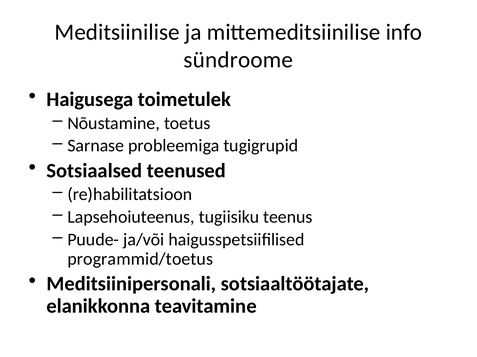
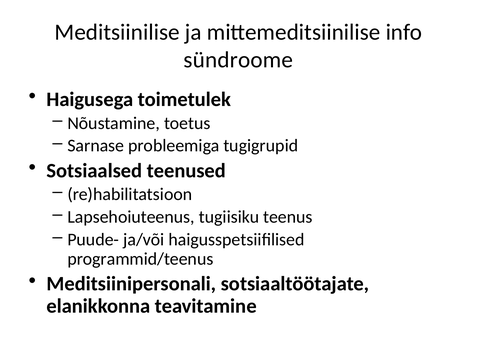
programmid/toetus: programmid/toetus -> programmid/teenus
